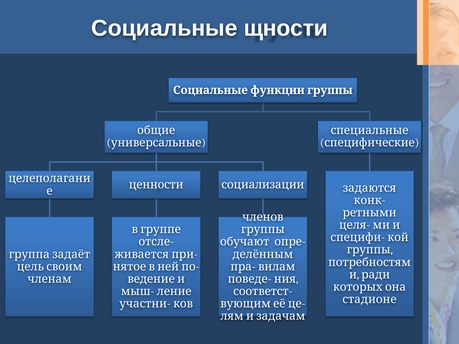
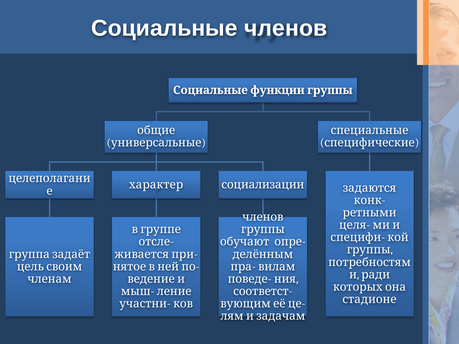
Социальные щности: щности -> членов
ценности: ценности -> характер
